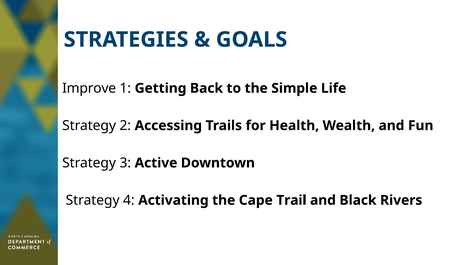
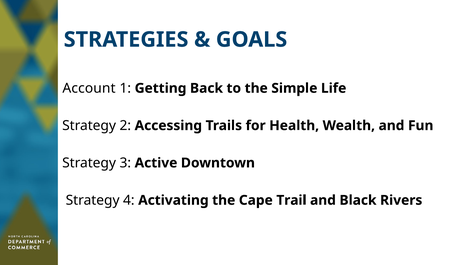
Improve: Improve -> Account
